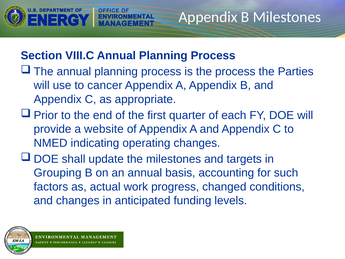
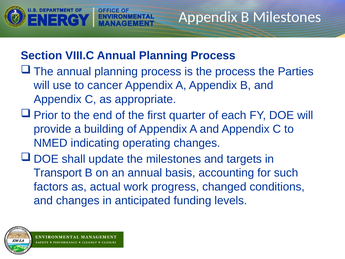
website: website -> building
Grouping: Grouping -> Transport
